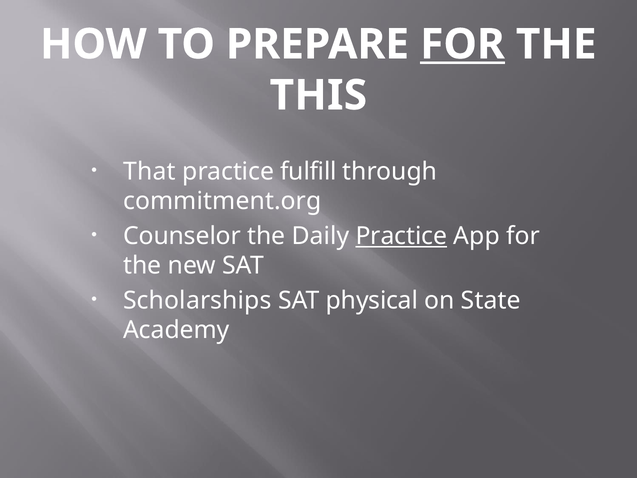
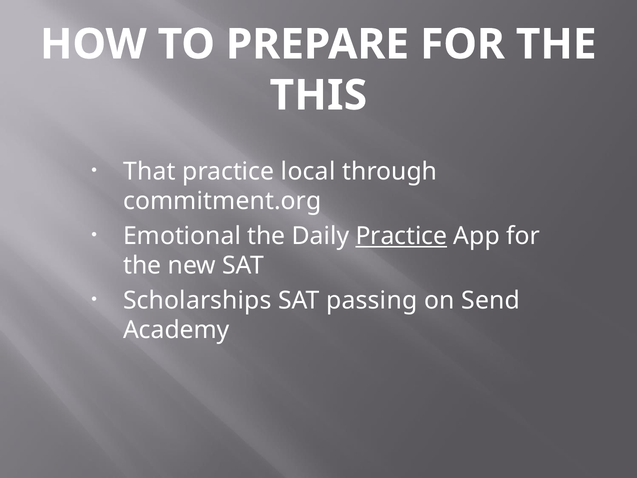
FOR at (462, 44) underline: present -> none
fulfill: fulfill -> local
Counselor: Counselor -> Emotional
physical: physical -> passing
State: State -> Send
